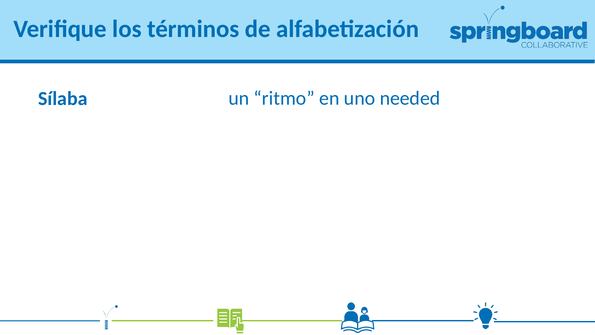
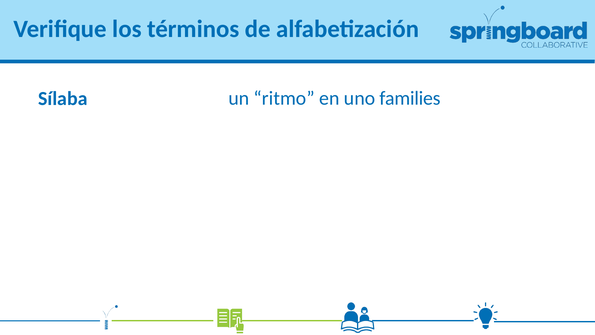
needed: needed -> families
